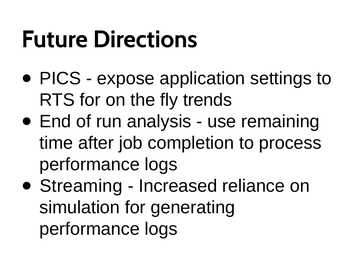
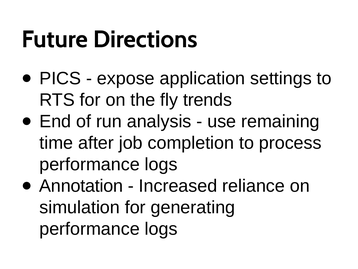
Streaming: Streaming -> Annotation
